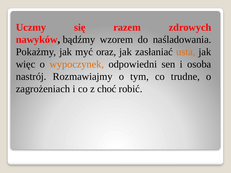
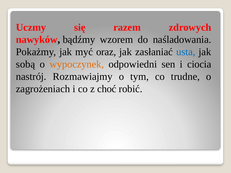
usta colour: orange -> blue
więc: więc -> sobą
osoba: osoba -> ciocia
